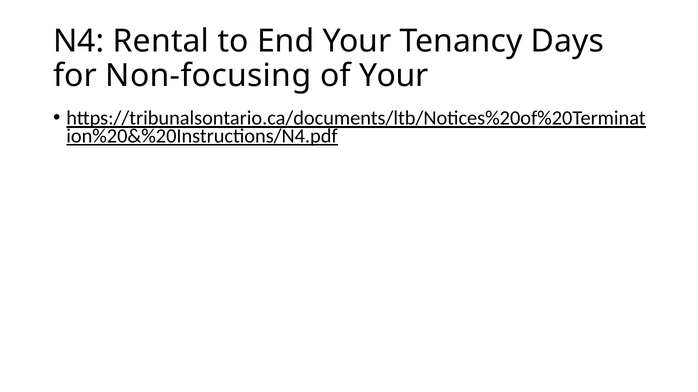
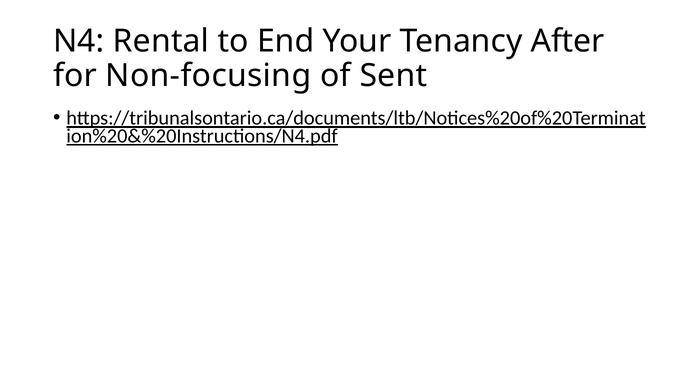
Days: Days -> After
of Your: Your -> Sent
